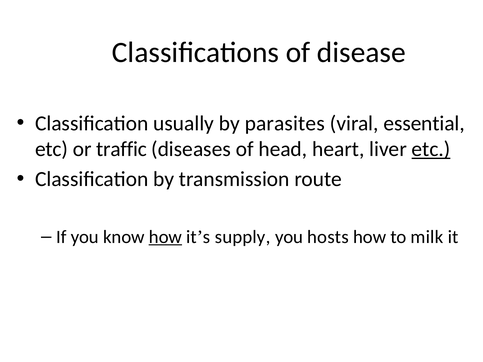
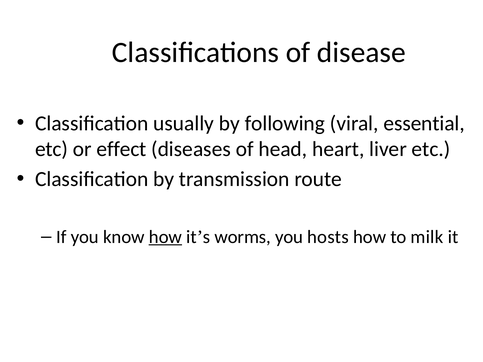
parasites: parasites -> following
traffic: traffic -> effect
etc at (431, 149) underline: present -> none
supply: supply -> worms
